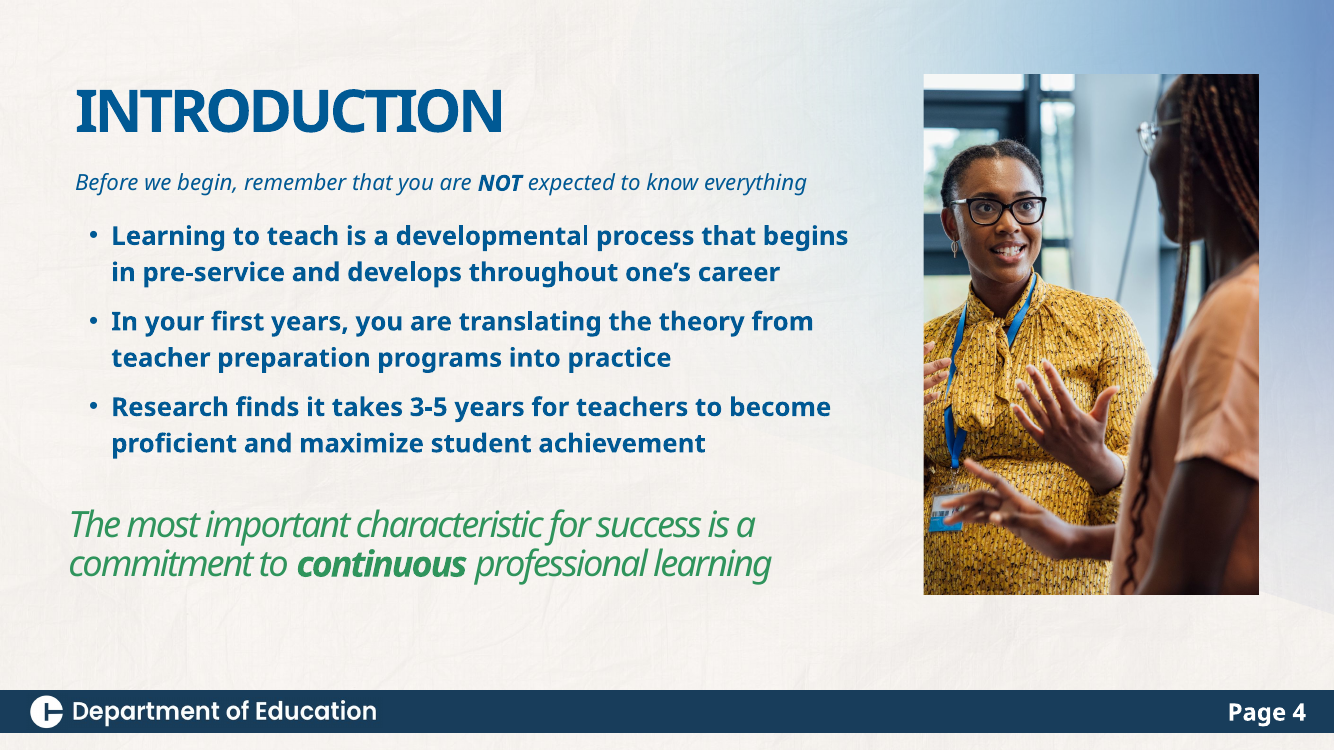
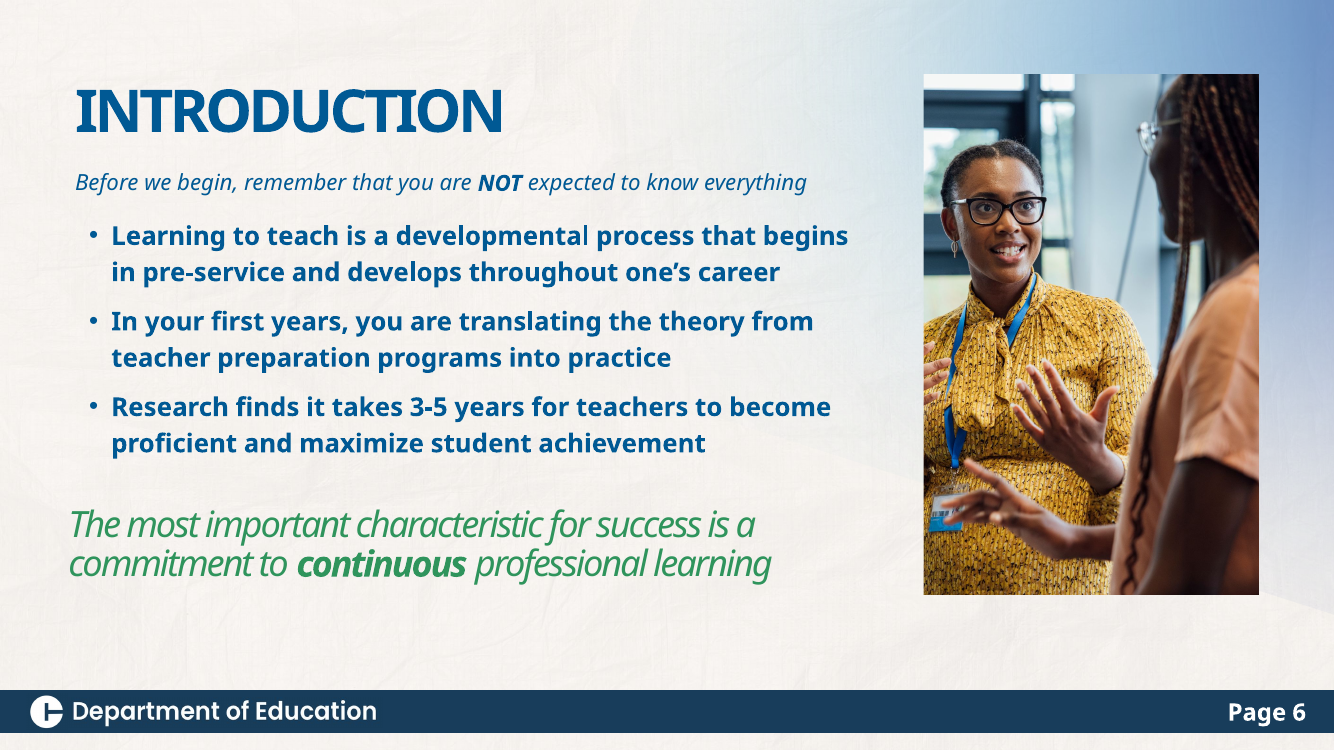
4: 4 -> 6
